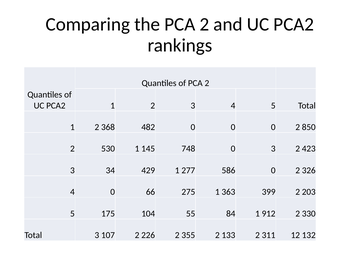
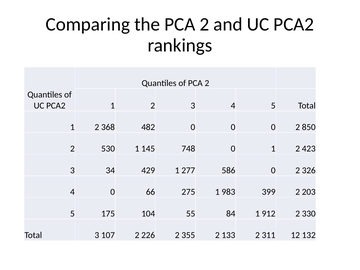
0 3: 3 -> 1
363: 363 -> 983
